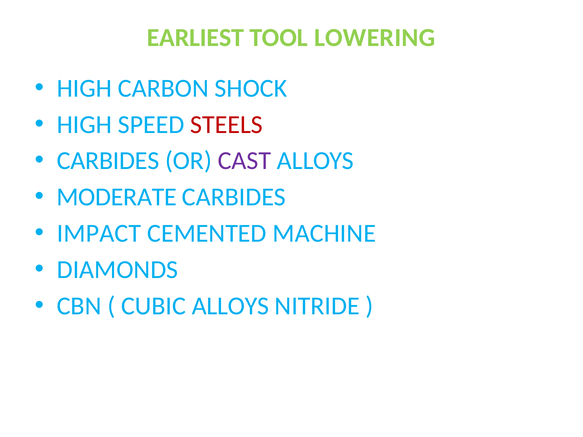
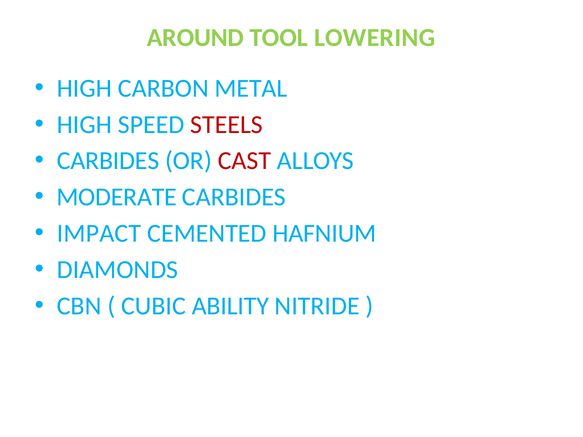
EARLIEST: EARLIEST -> AROUND
SHOCK: SHOCK -> METAL
CAST colour: purple -> red
MACHINE: MACHINE -> HAFNIUM
CUBIC ALLOYS: ALLOYS -> ABILITY
